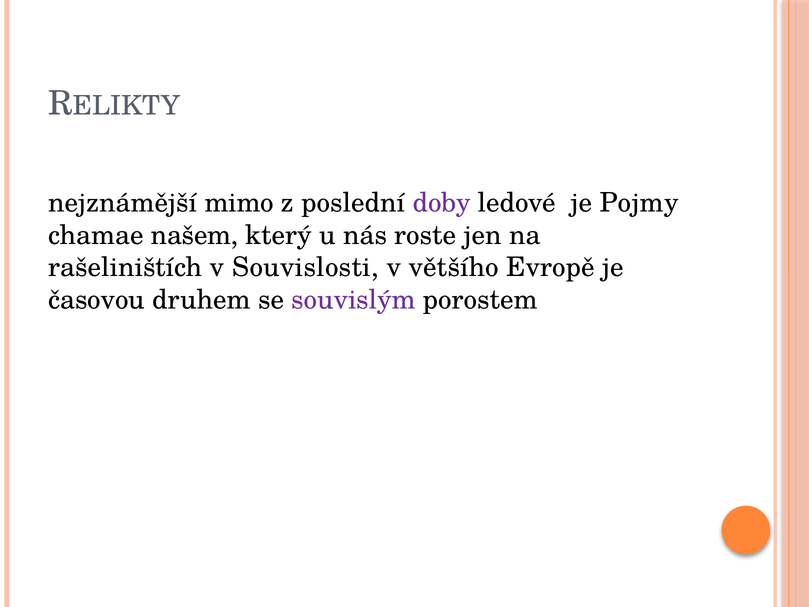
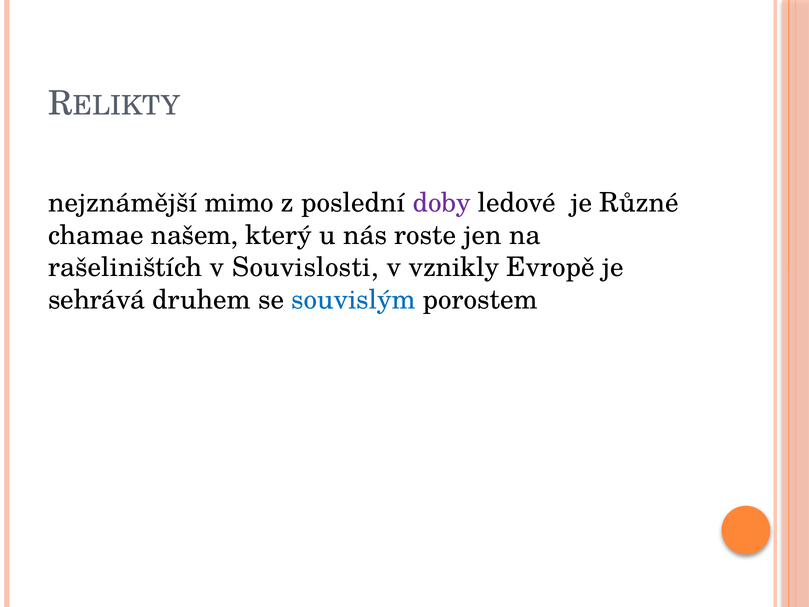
Pojmy: Pojmy -> Různé
většího: většího -> vznikly
časovou: časovou -> sehrává
souvislým colour: purple -> blue
